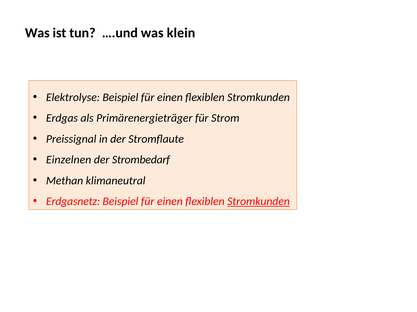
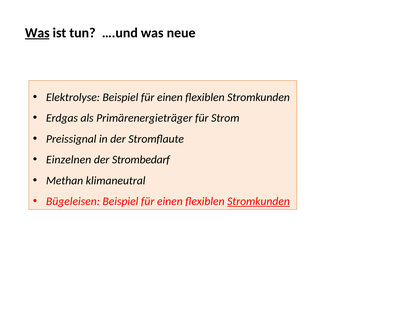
Was at (37, 33) underline: none -> present
klein: klein -> neue
Erdgasnetz: Erdgasnetz -> Bügeleisen
